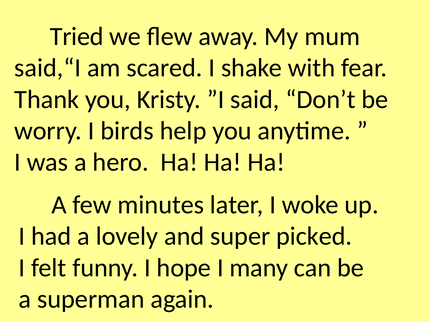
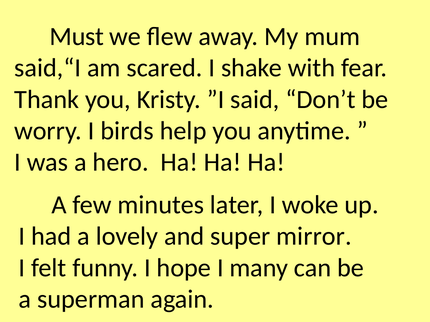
Tried: Tried -> Must
picked: picked -> mirror
